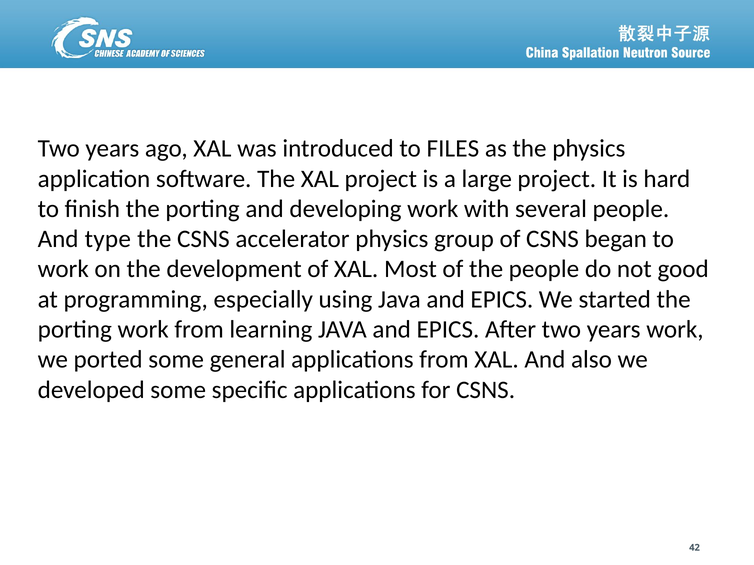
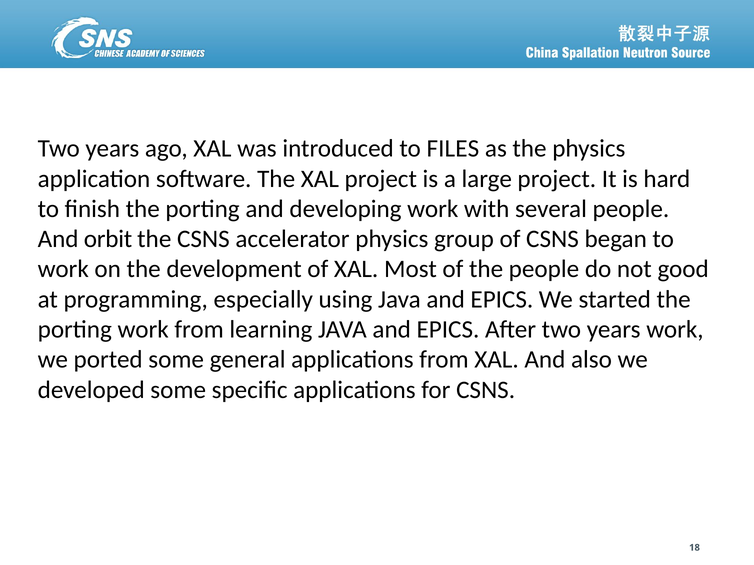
type: type -> orbit
42: 42 -> 18
